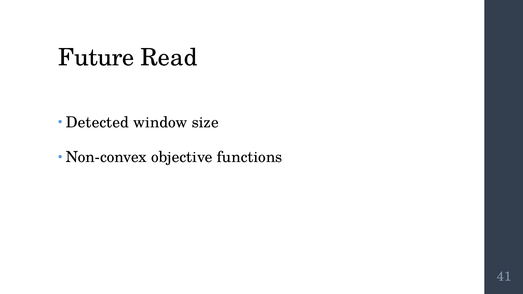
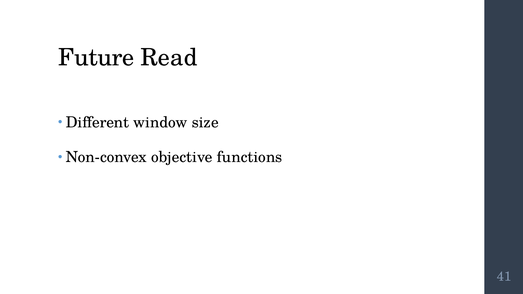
Detected: Detected -> Different
